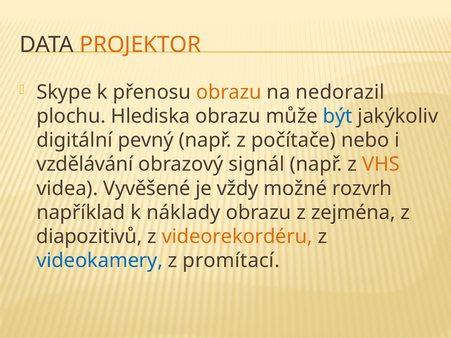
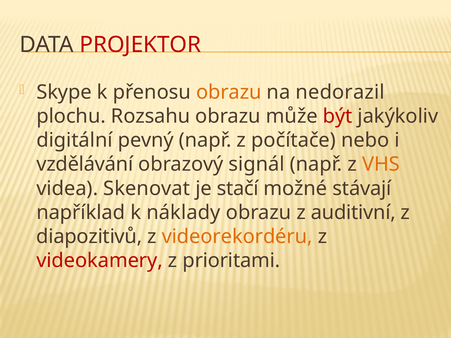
PROJEKTOR colour: orange -> red
Hlediska: Hlediska -> Rozsahu
být colour: blue -> red
Vyvěšené: Vyvěšené -> Skenovat
vždy: vždy -> stačí
rozvrh: rozvrh -> stávají
zejména: zejména -> auditivní
videokamery colour: blue -> red
promítací: promítací -> prioritami
